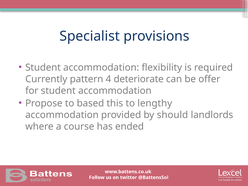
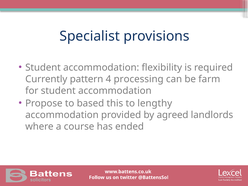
deteriorate: deteriorate -> processing
offer: offer -> farm
should: should -> agreed
